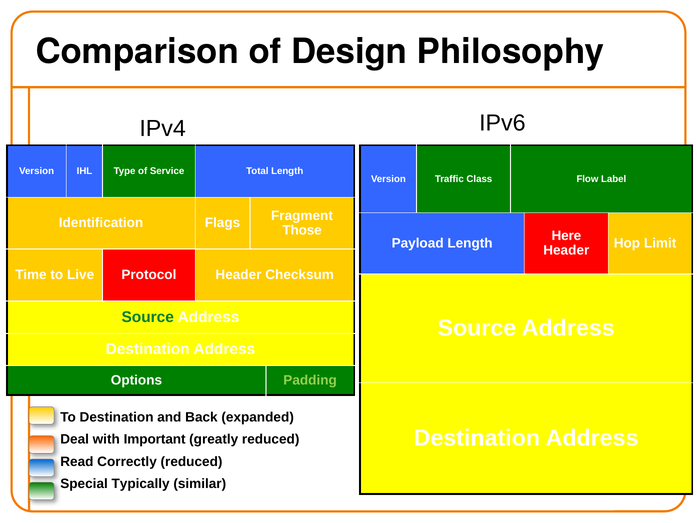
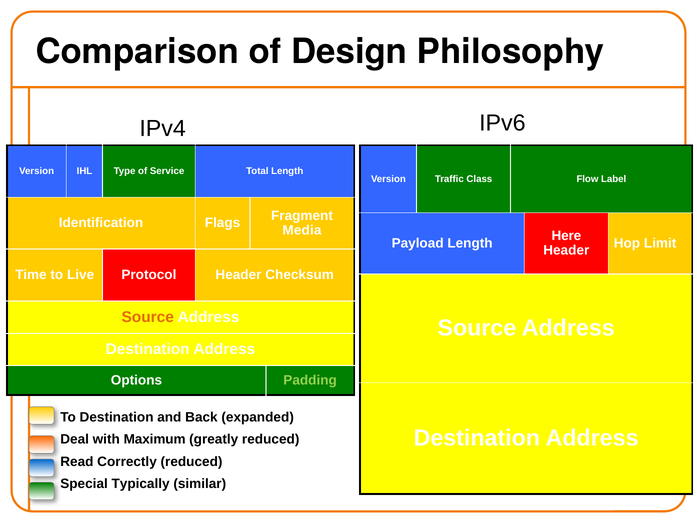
Those: Those -> Media
Source at (148, 317) colour: green -> orange
Important: Important -> Maximum
